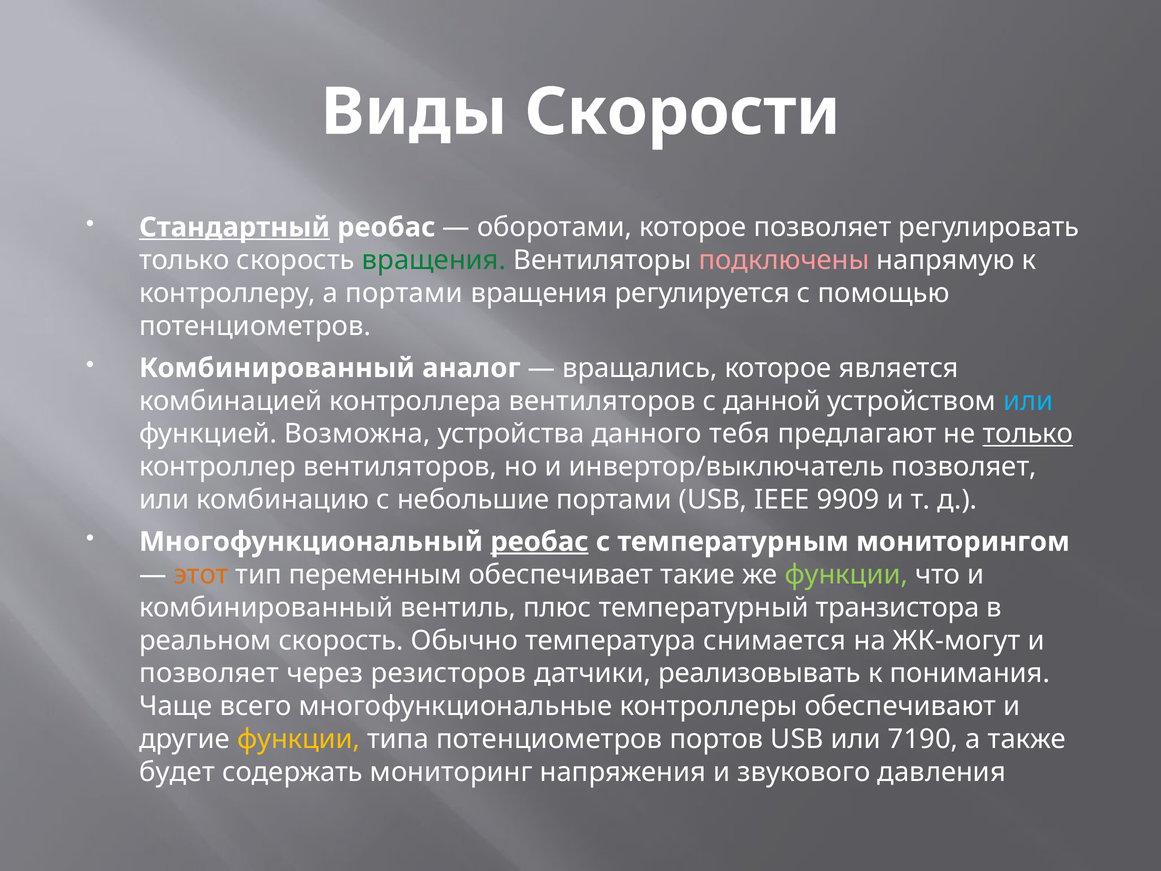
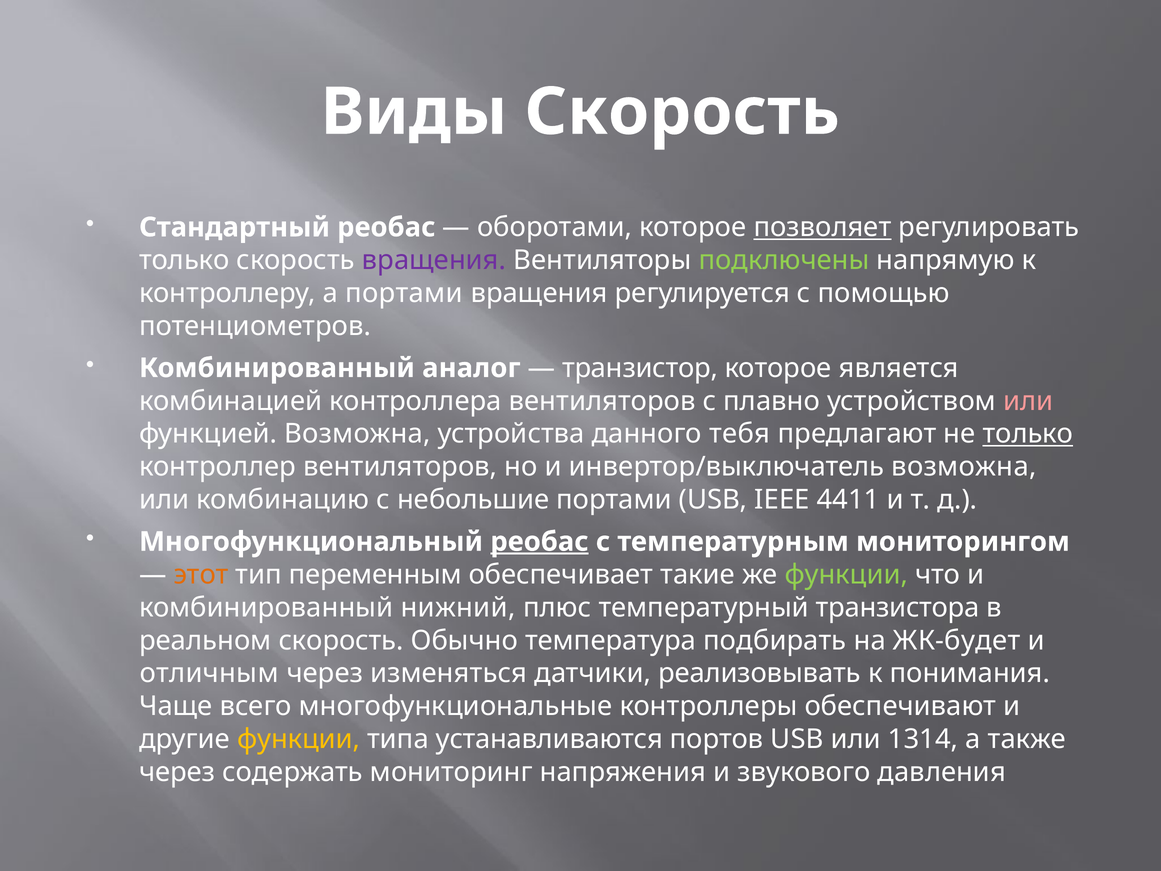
Виды Скорости: Скорости -> Скорость
Стандартный underline: present -> none
позволяет at (822, 227) underline: none -> present
вращения at (434, 260) colour: green -> purple
подключены colour: pink -> light green
вращались: вращались -> транзистор
данной: данной -> плавно
или at (1028, 401) colour: light blue -> pink
инвертор/выключатель позволяет: позволяет -> возможна
9909: 9909 -> 4411
вентиль: вентиль -> нижний
снимается: снимается -> подбирать
ЖК-могут: ЖК-могут -> ЖК-будет
позволяет at (209, 673): позволяет -> отличным
резисторов: резисторов -> изменяться
типа потенциометров: потенциометров -> устанавливаются
7190: 7190 -> 1314
будет at (177, 772): будет -> через
